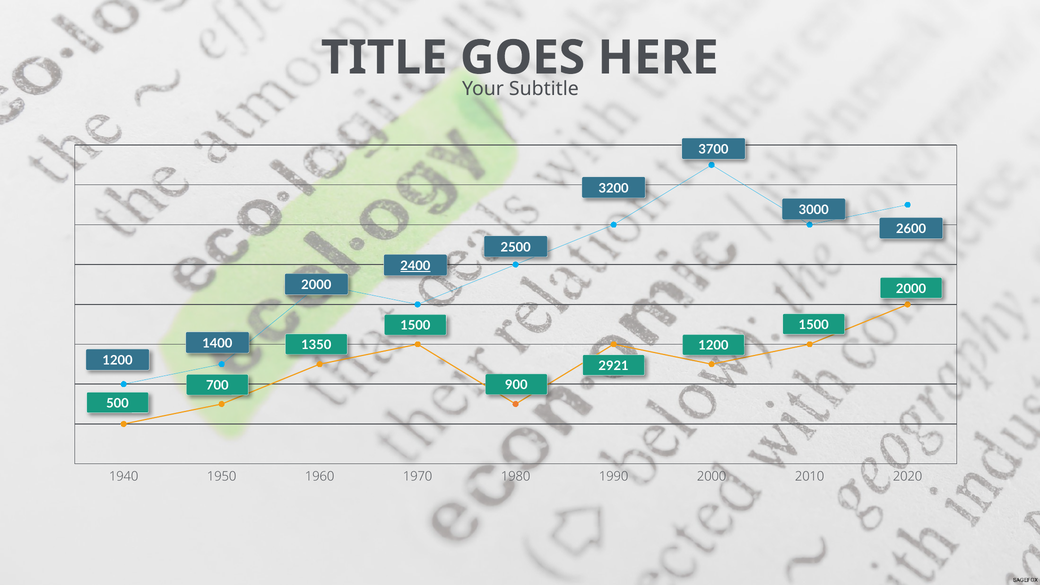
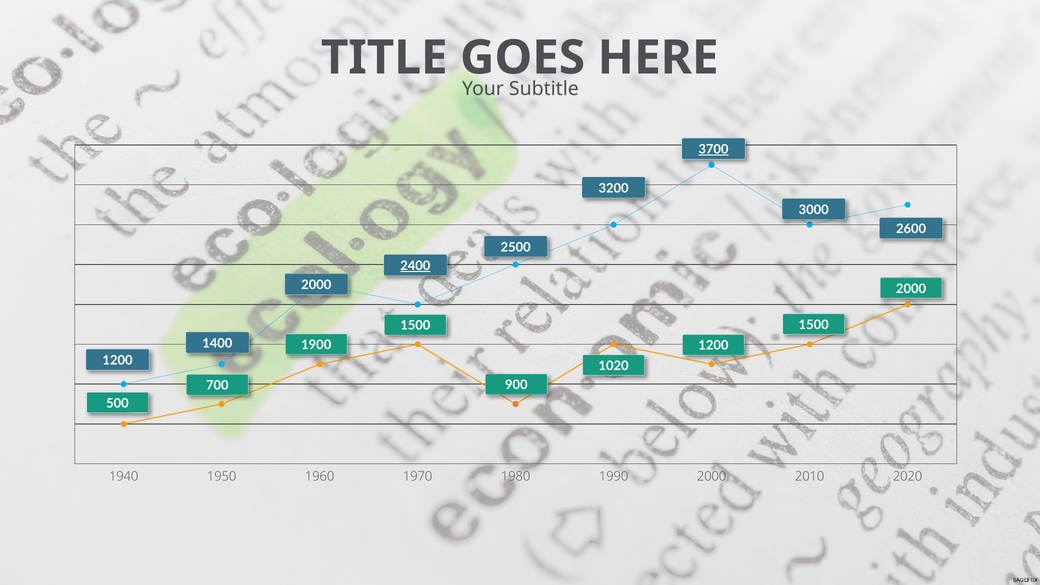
3700 underline: none -> present
1350: 1350 -> 1900
2921: 2921 -> 1020
